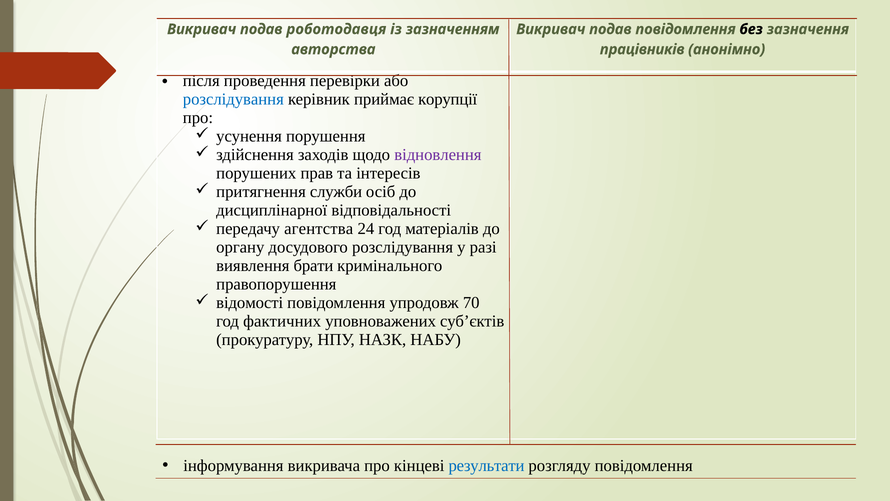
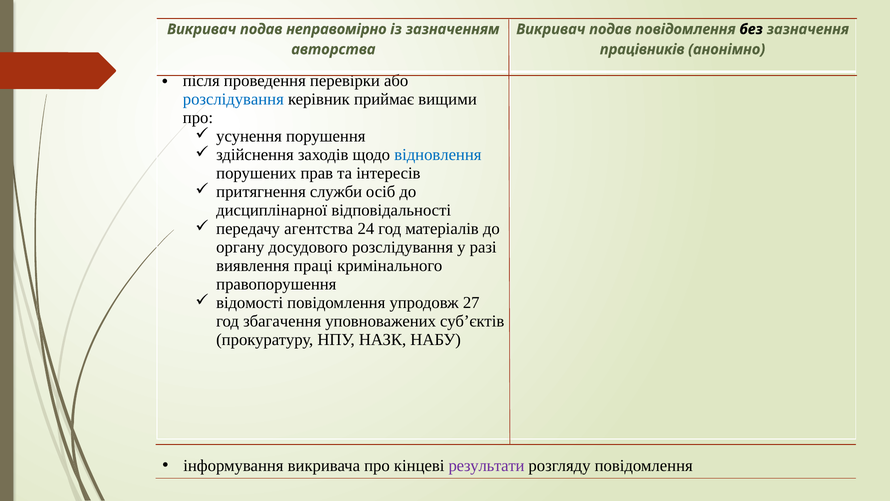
роботодавця: роботодавця -> неправомірно
корупції: корупції -> вищими
відновлення colour: purple -> blue
брати: брати -> праці
70: 70 -> 27
фактичних: фактичних -> збагачення
результати colour: blue -> purple
